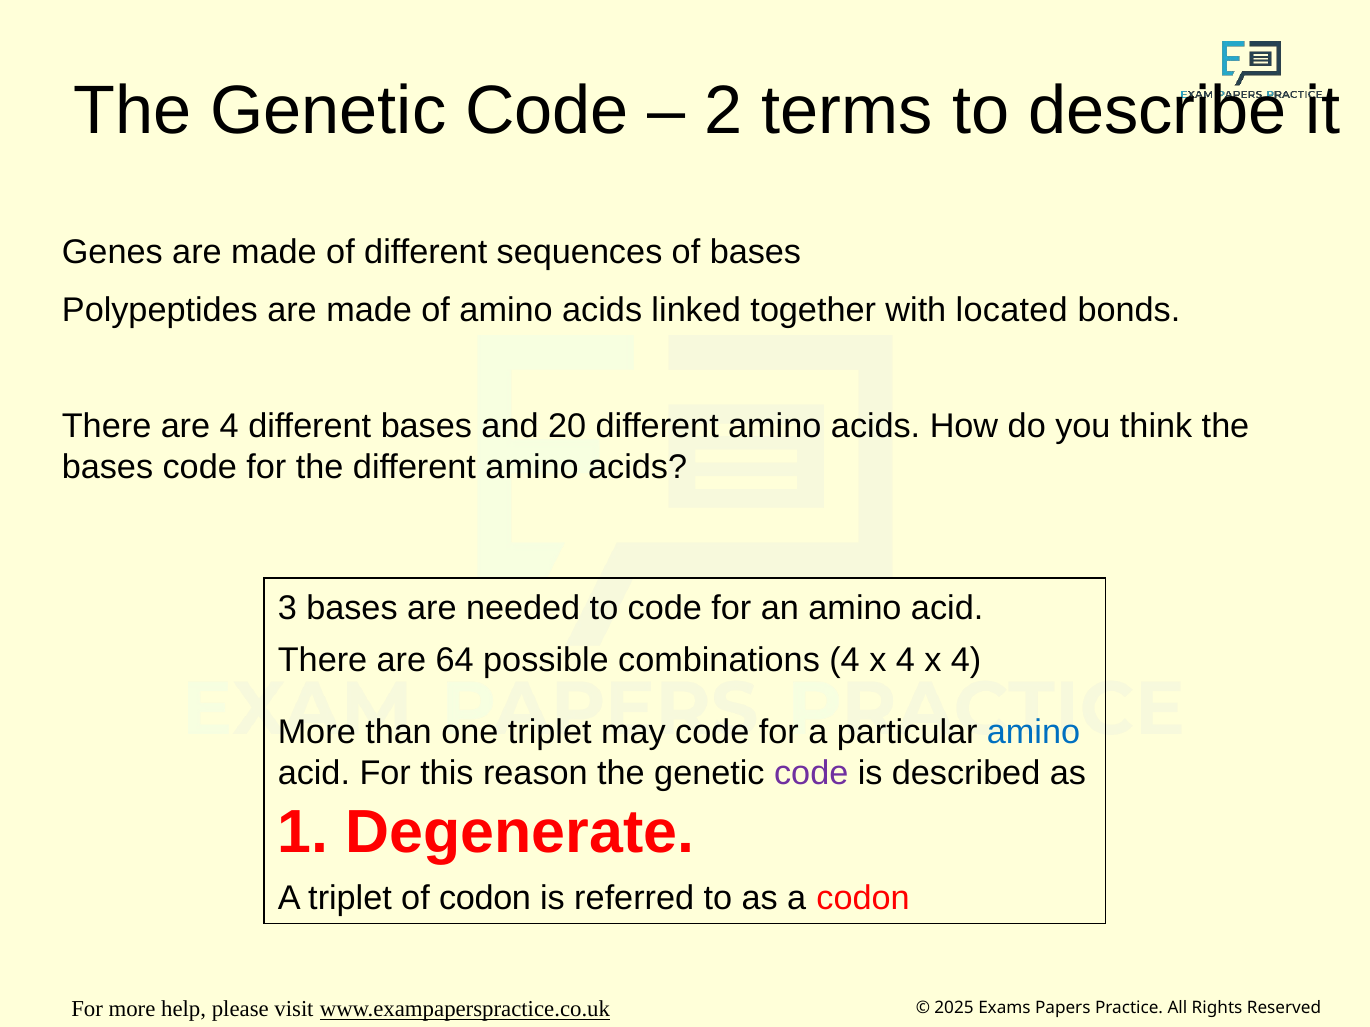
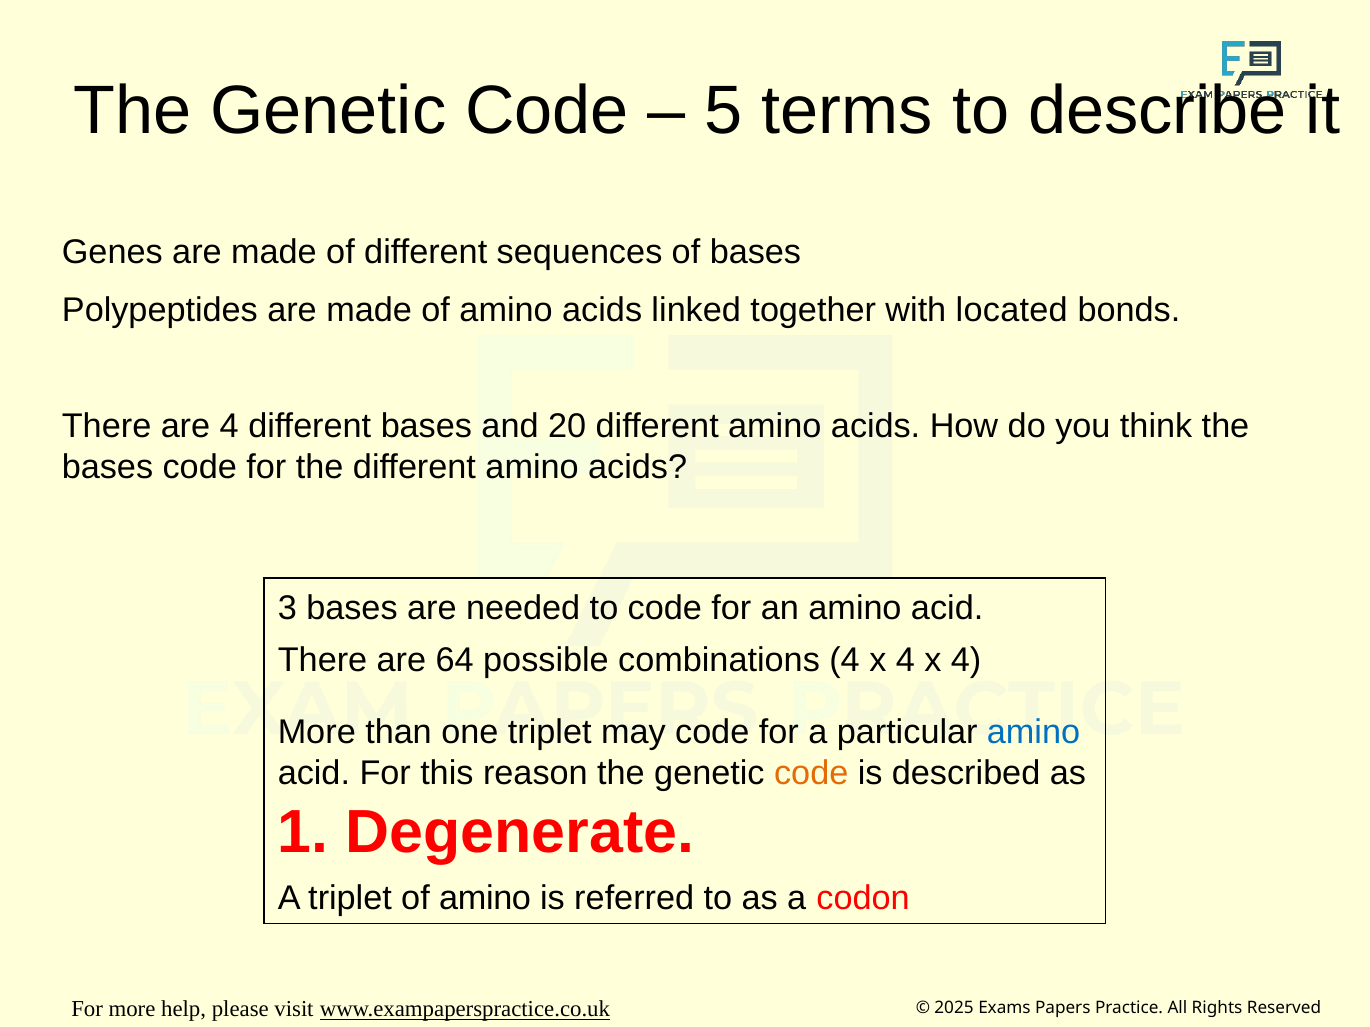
2: 2 -> 5
code at (811, 773) colour: purple -> orange
triplet of codon: codon -> amino
